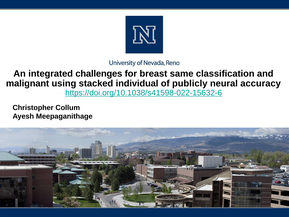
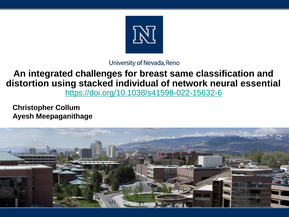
malignant: malignant -> distortion
publicly: publicly -> network
accuracy: accuracy -> essential
